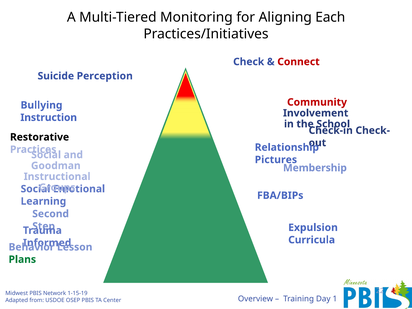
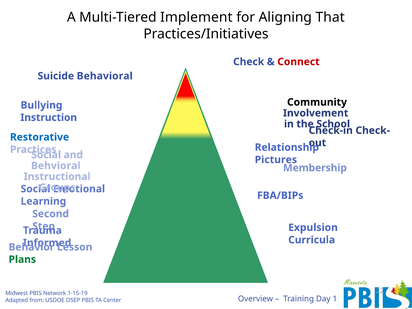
Monitoring: Monitoring -> Implement
Each: Each -> That
Perception: Perception -> Behavioral
Community colour: red -> black
Restorative colour: black -> blue
Goodman: Goodman -> Behvioral
